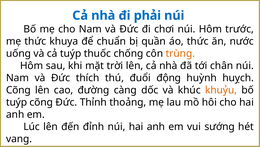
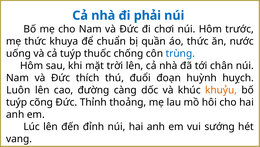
trùng colour: orange -> blue
động: động -> đoạn
Cõng at (18, 90): Cõng -> Luôn
